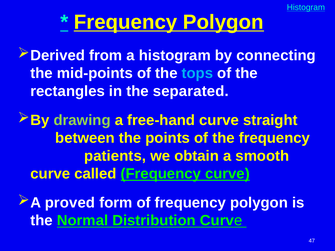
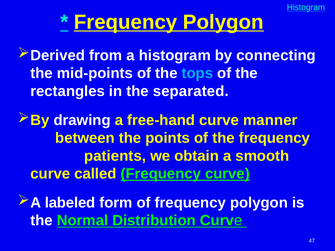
drawing colour: light green -> white
straight: straight -> manner
proved: proved -> labeled
